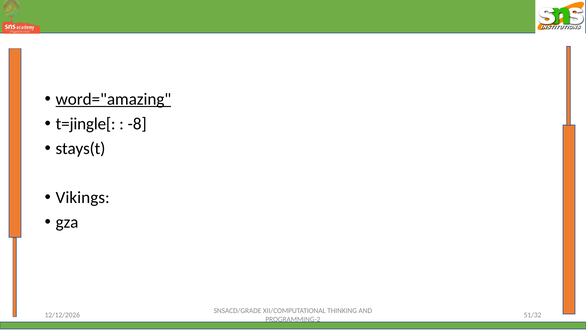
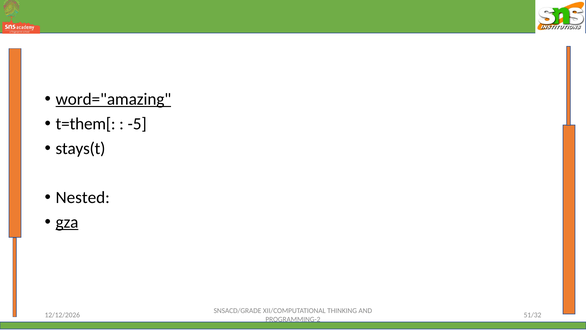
t=jingle[: t=jingle[ -> t=them[
-8: -8 -> -5
Vikings: Vikings -> Nested
gza underline: none -> present
